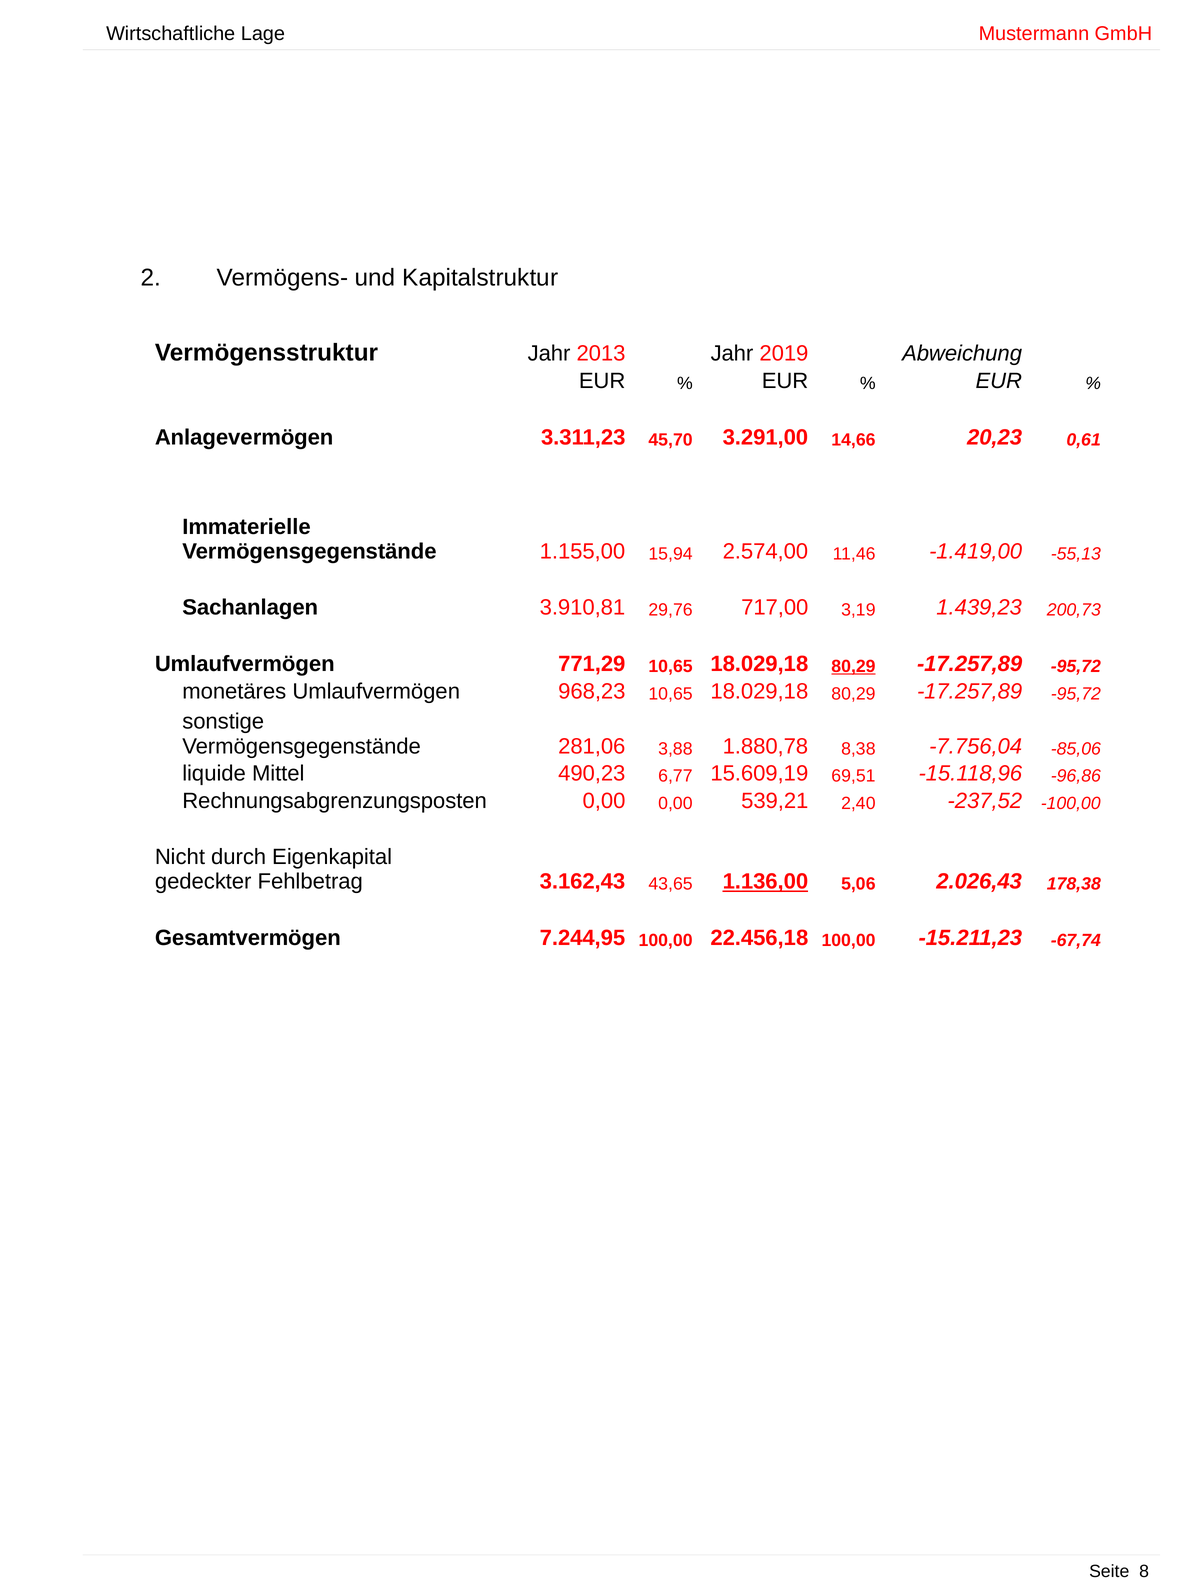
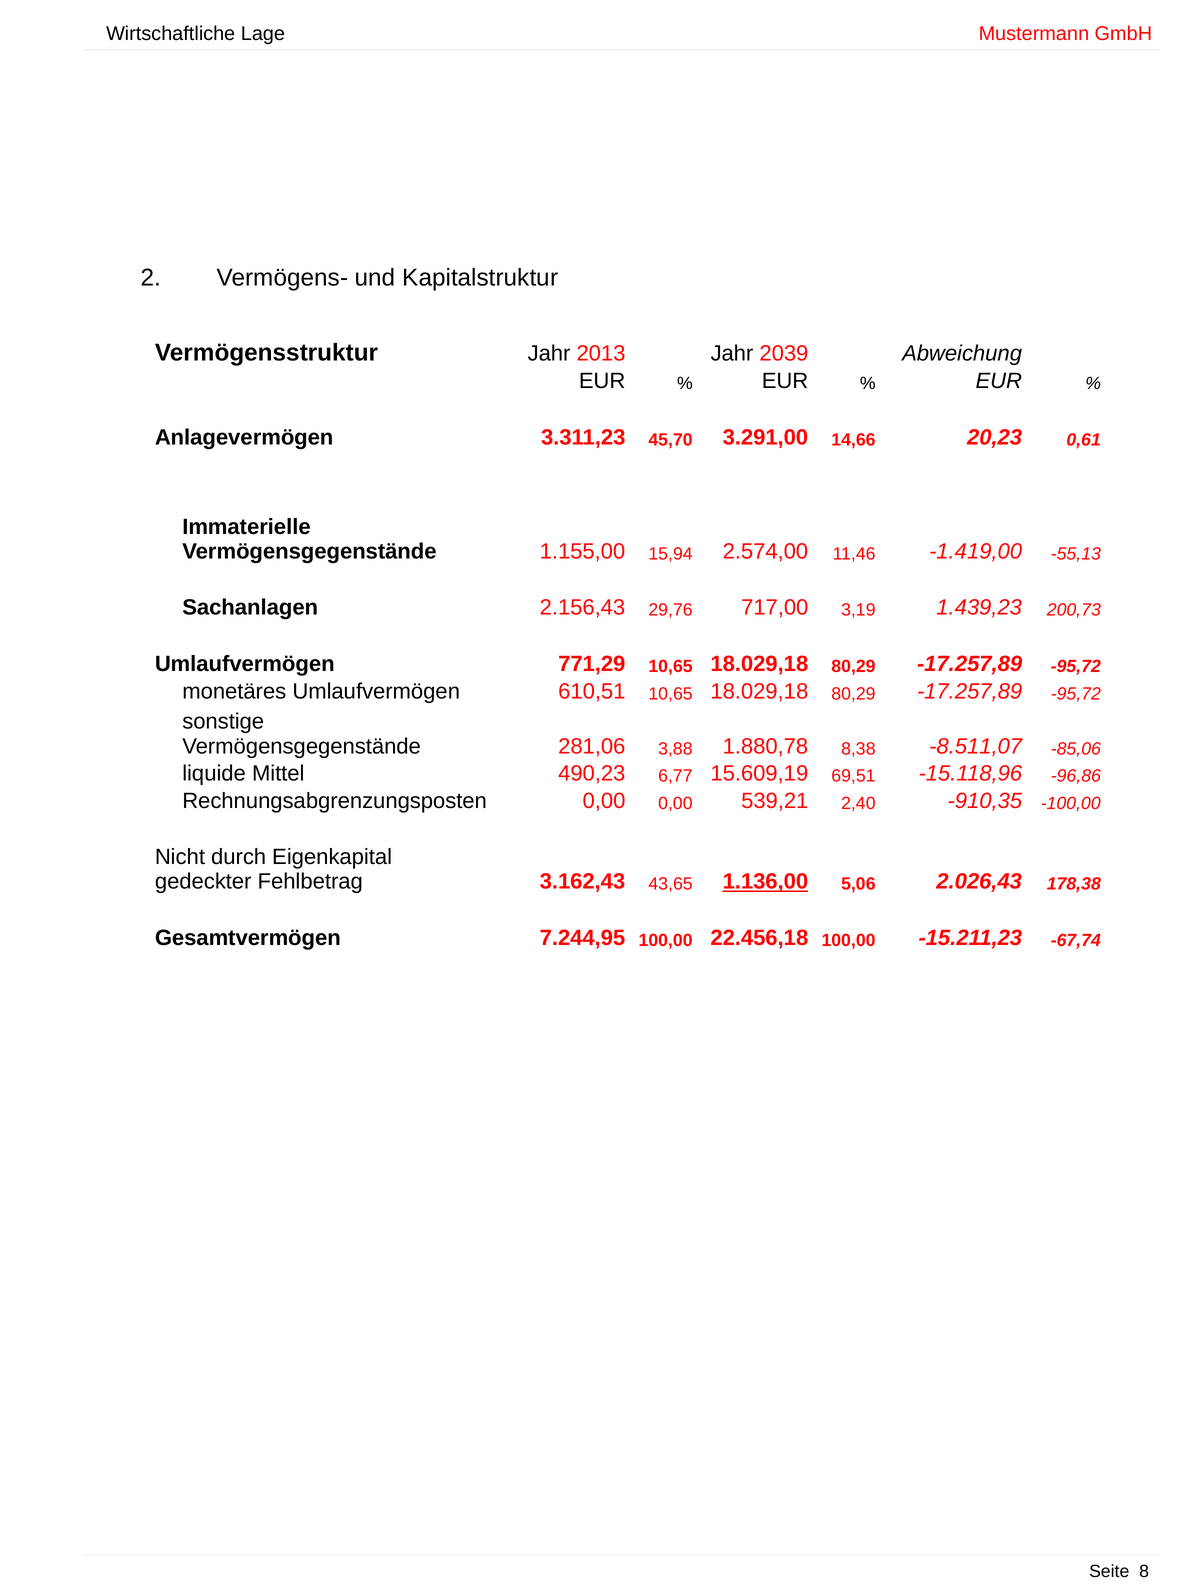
2019: 2019 -> 2039
3.910,81: 3.910,81 -> 2.156,43
80,29 at (853, 667) underline: present -> none
968,23: 968,23 -> 610,51
-7.756,04: -7.756,04 -> -8.511,07
-237,52: -237,52 -> -910,35
